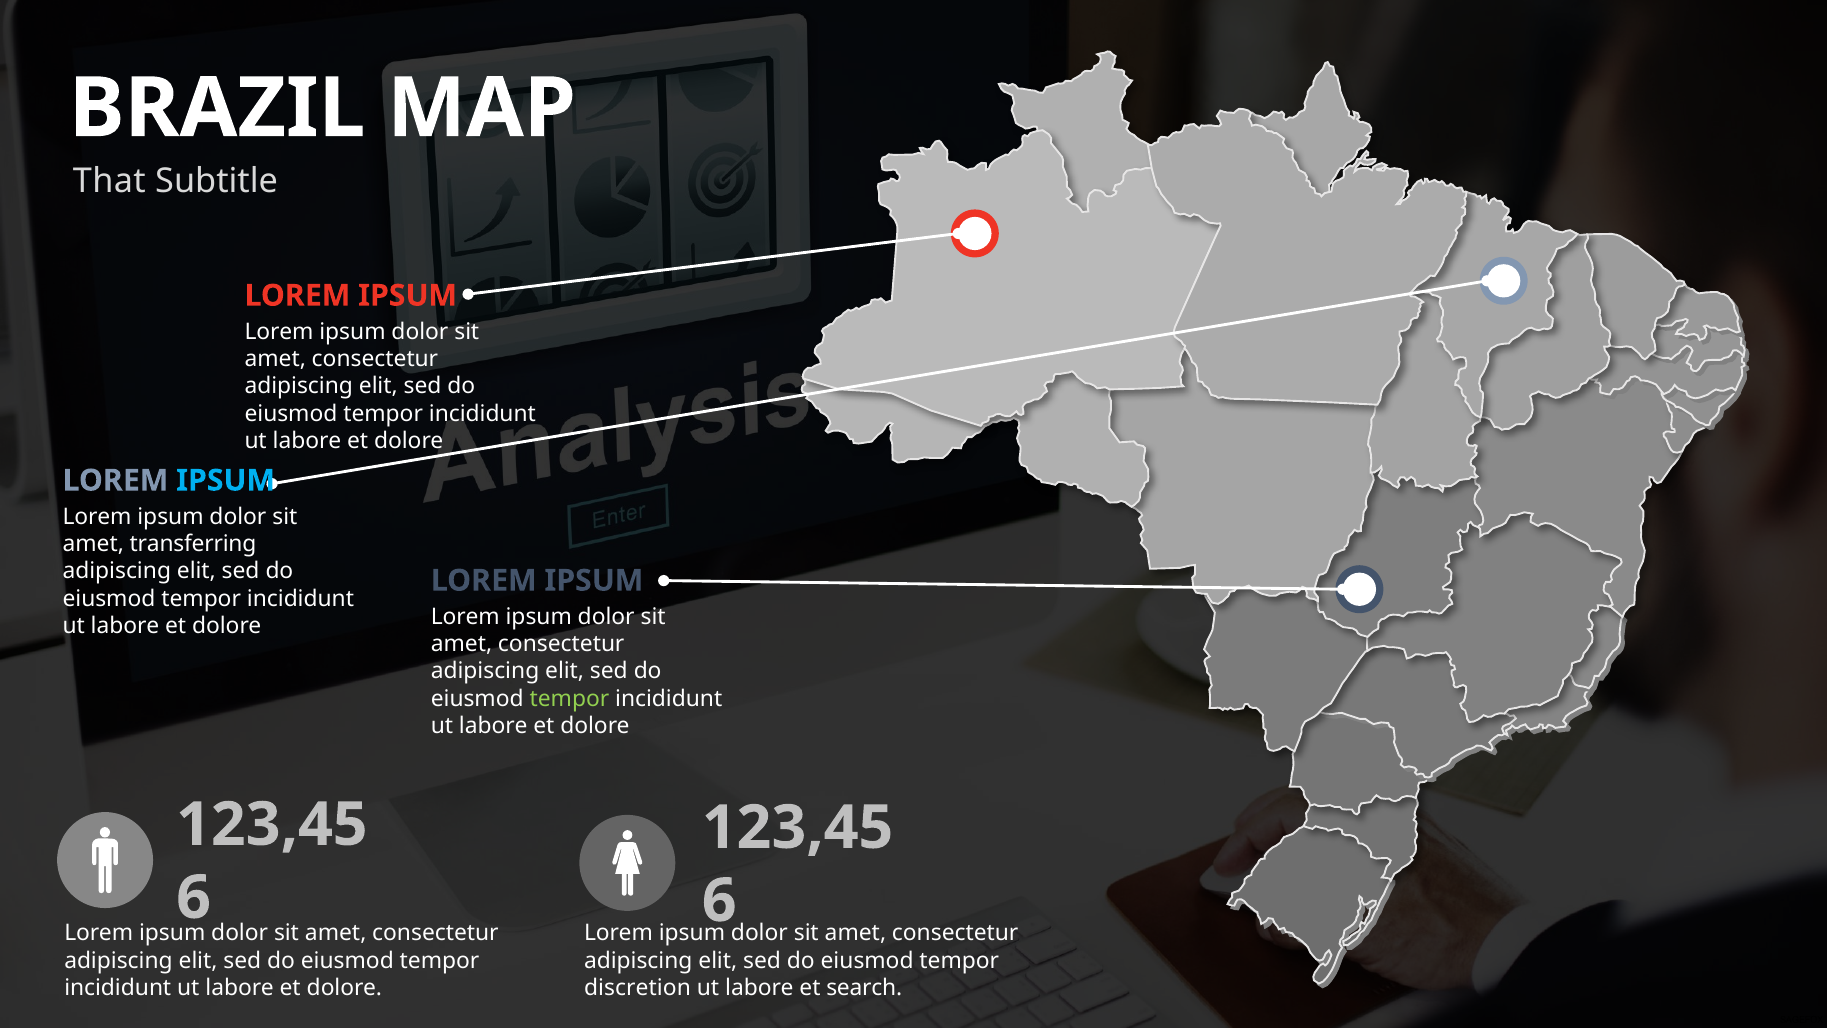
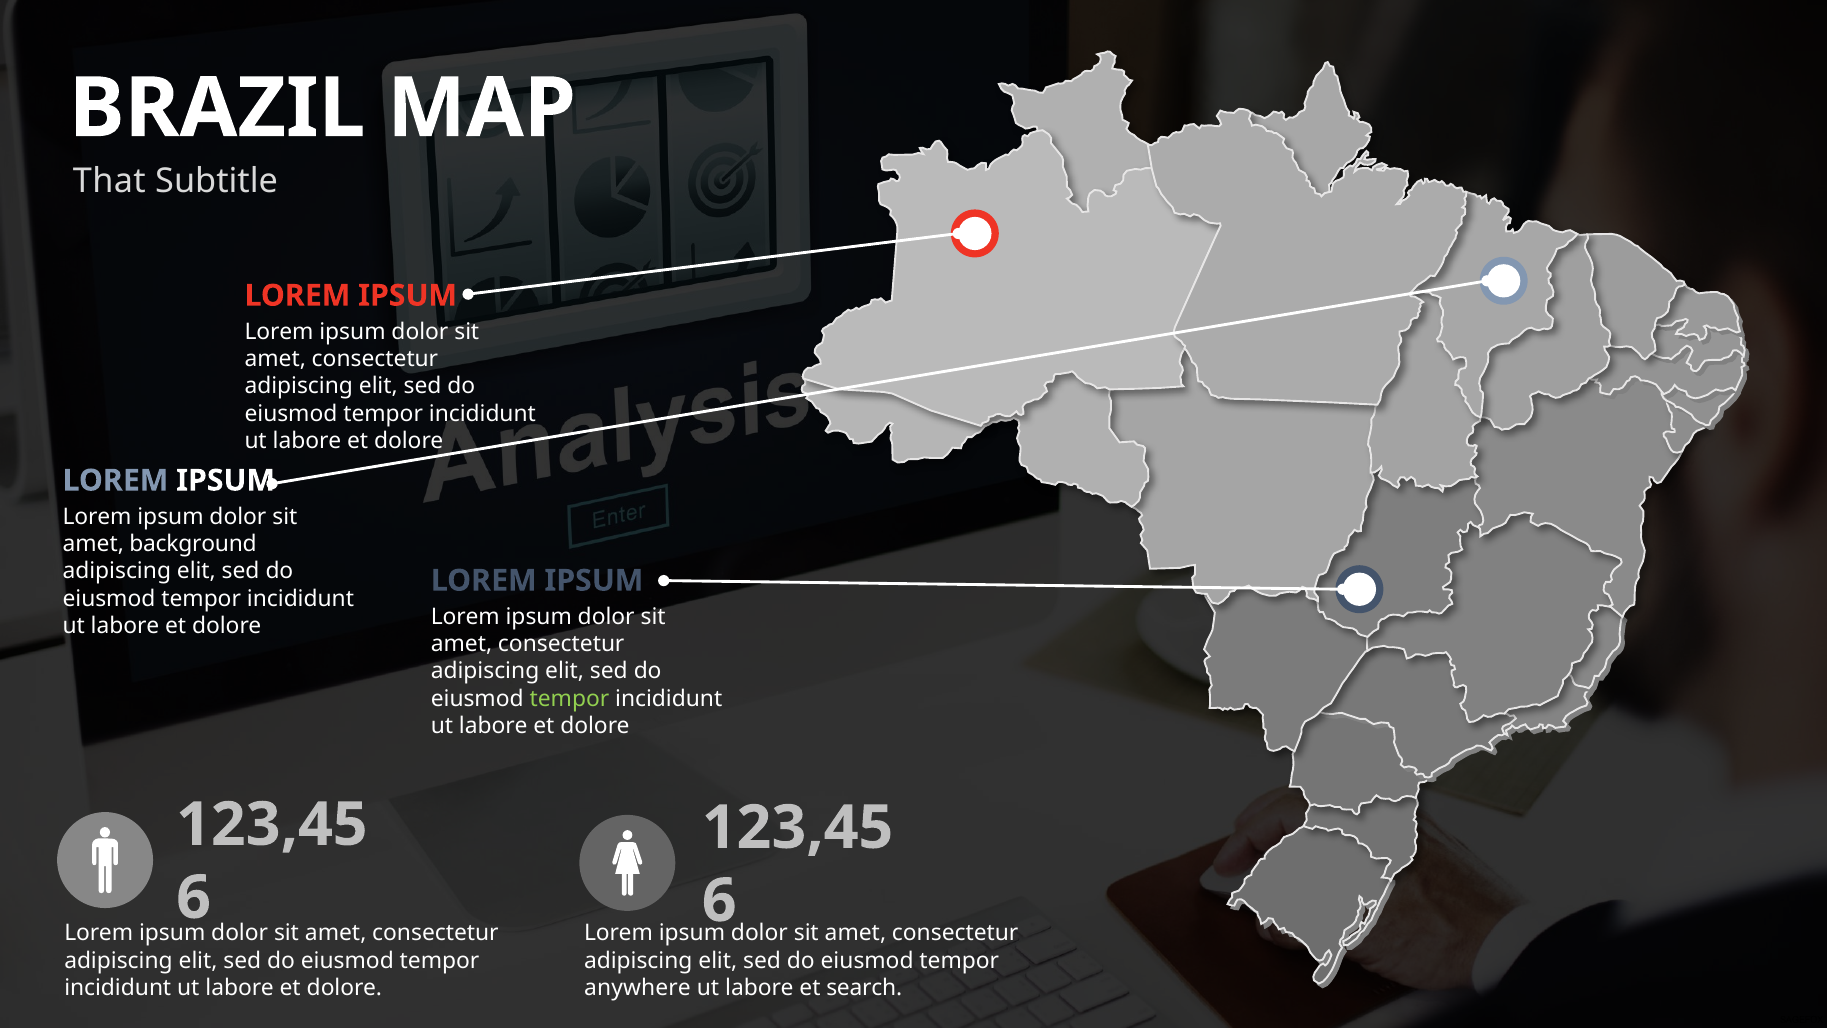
IPSUM at (226, 480) colour: light blue -> white
transferring: transferring -> background
discretion: discretion -> anywhere
